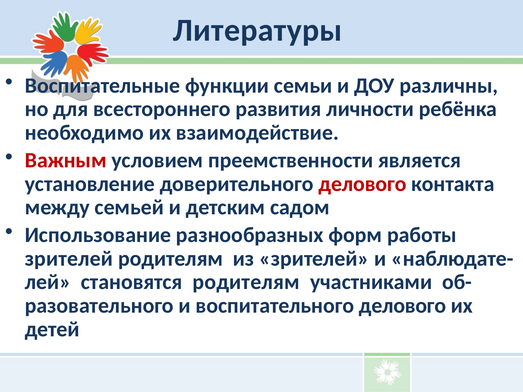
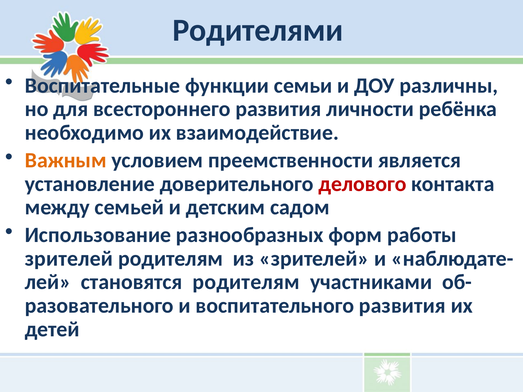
Литературы: Литературы -> Родителями
Важным colour: red -> orange
воспитательного делового: делового -> развития
